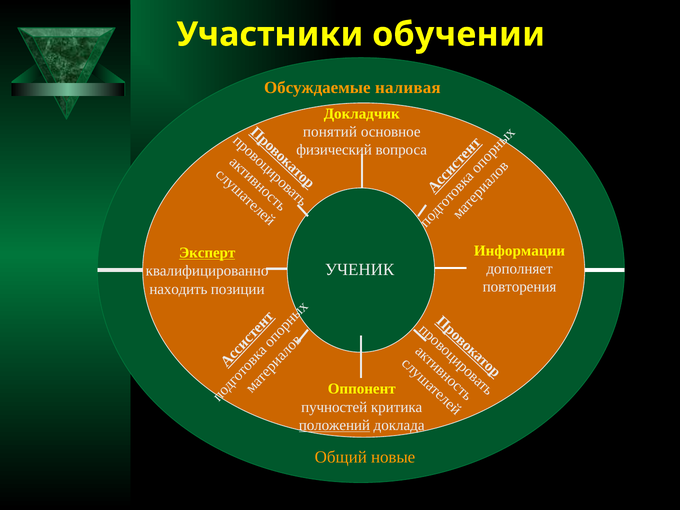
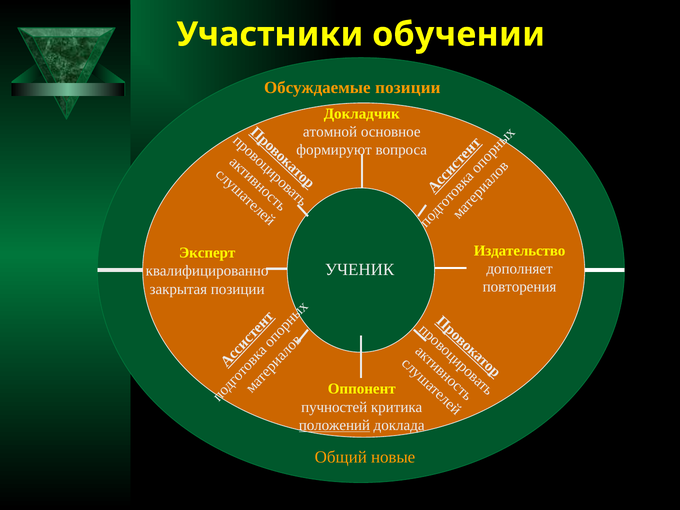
Обсуждаемые наливая: наливая -> позиции
понятий: понятий -> атомной
физический: физический -> формируют
Информации: Информации -> Издательство
Эксперт underline: present -> none
находить: находить -> закрытая
